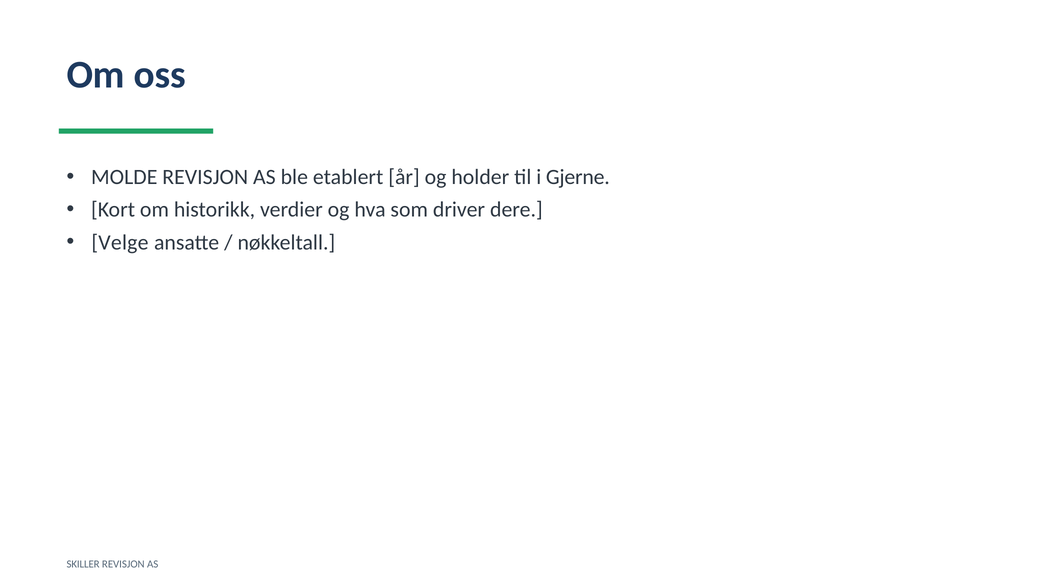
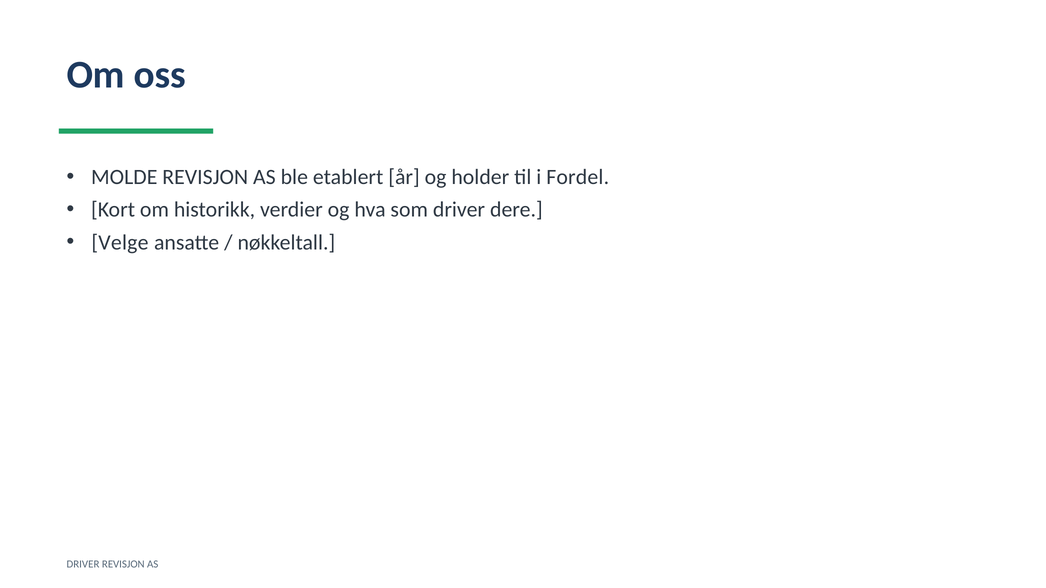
Gjerne: Gjerne -> Fordel
SKILLER at (83, 565): SKILLER -> DRIVER
